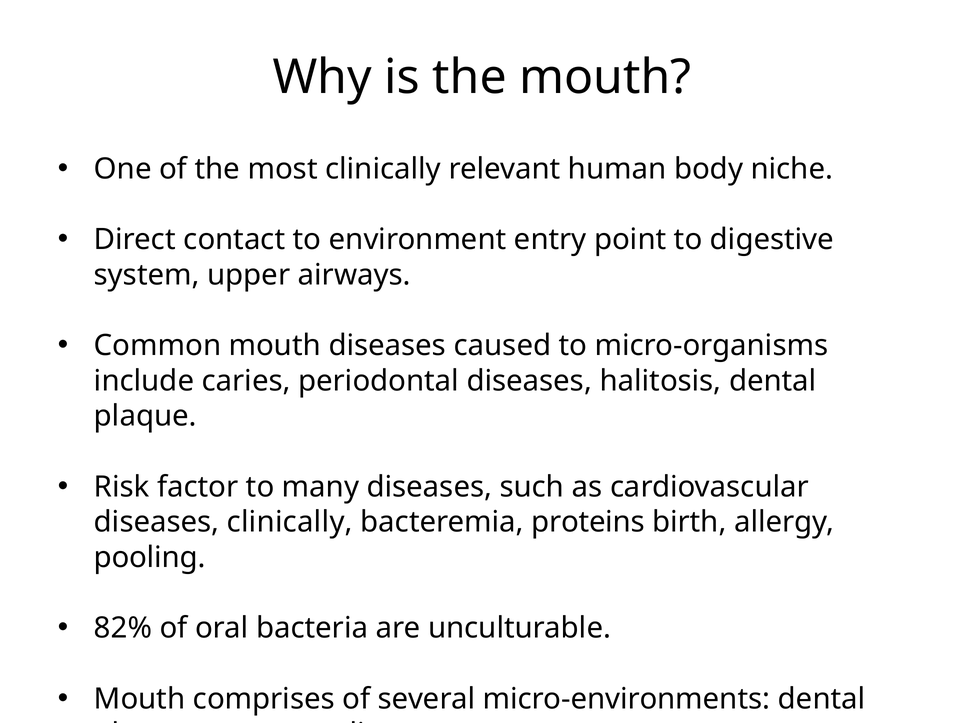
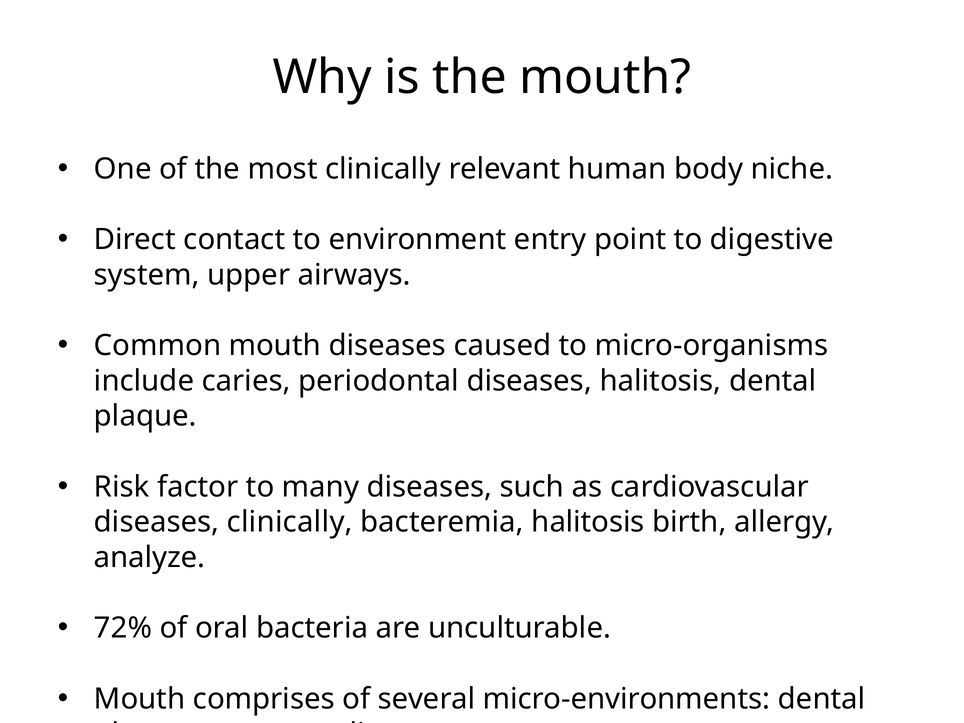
bacteremia proteins: proteins -> halitosis
pooling: pooling -> analyze
82%: 82% -> 72%
